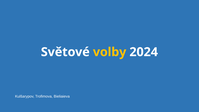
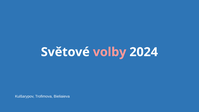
volby colour: yellow -> pink
